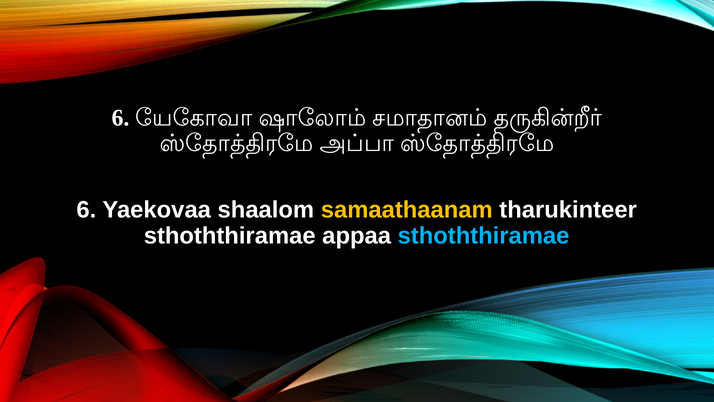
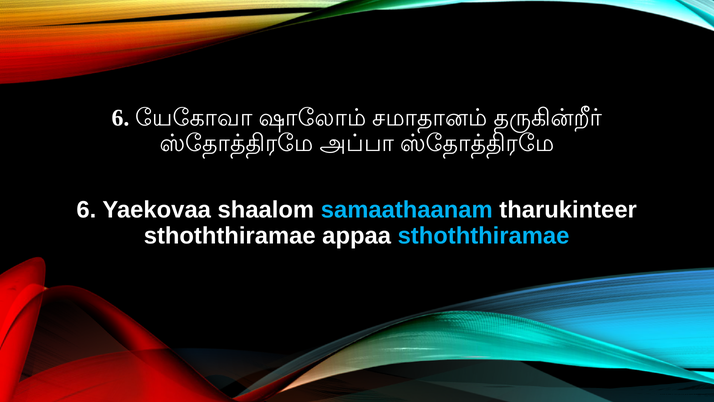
samaathaanam colour: yellow -> light blue
